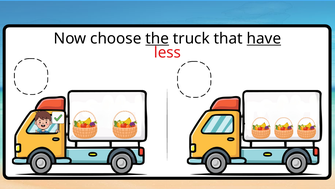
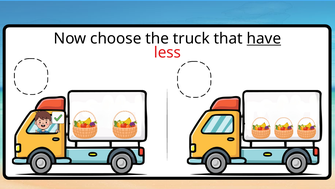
the underline: present -> none
